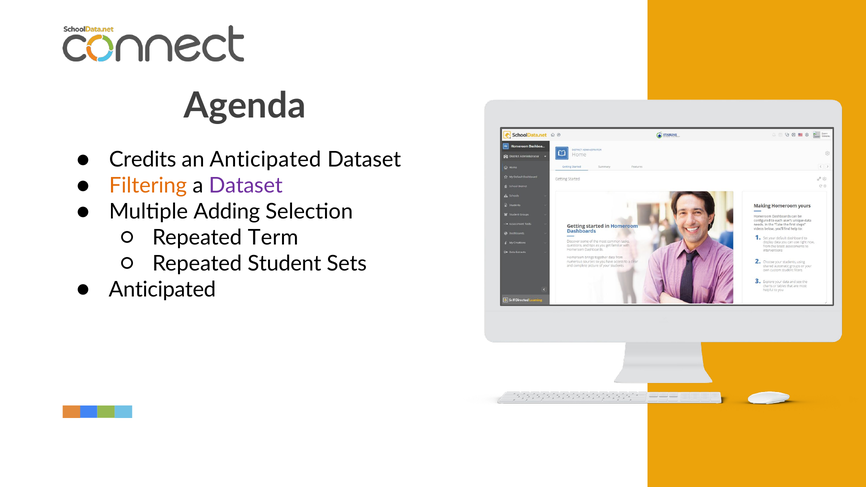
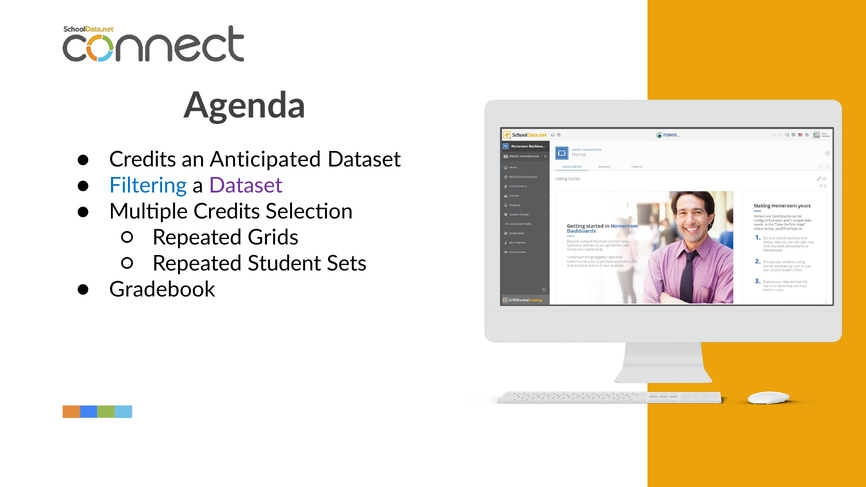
Filtering colour: orange -> blue
Multiple Adding: Adding -> Credits
Term: Term -> Grids
Anticipated at (162, 290): Anticipated -> Gradebook
